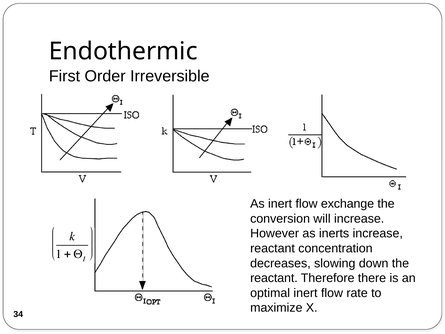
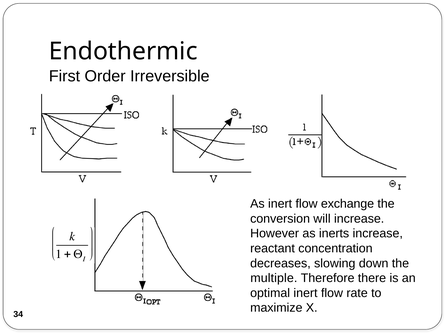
reactant at (274, 278): reactant -> multiple
